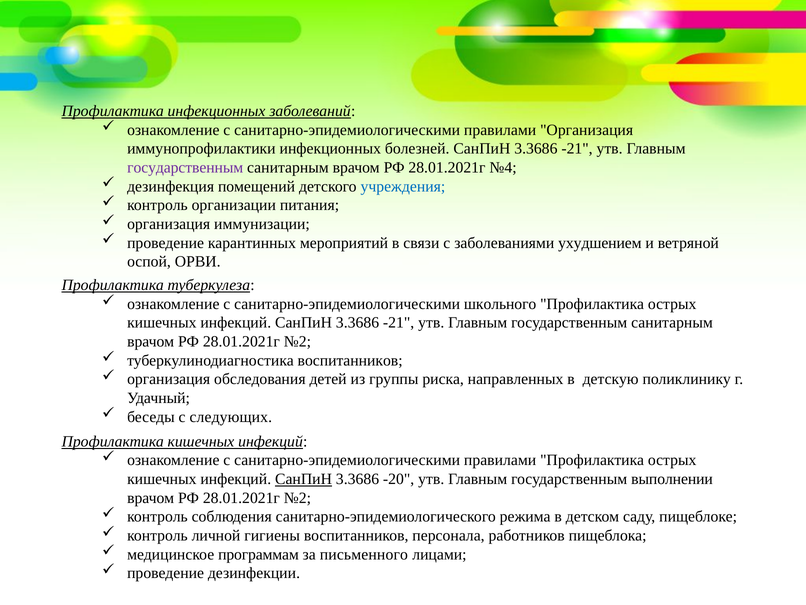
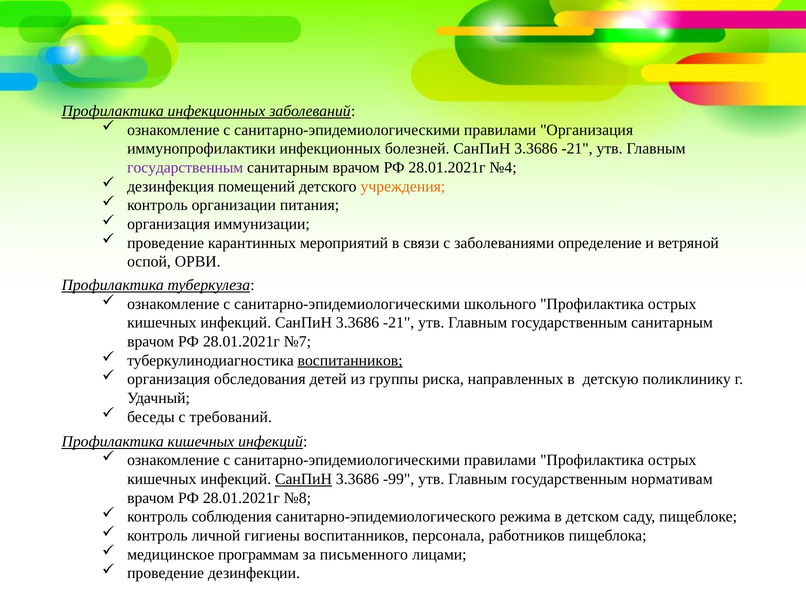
учреждения colour: blue -> orange
ухудшением: ухудшением -> определение
№2 at (297, 341): №2 -> №7
воспитанников at (350, 360) underline: none -> present
следующих: следующих -> требований
-20: -20 -> -99
выполнении: выполнении -> нормативам
№2 at (297, 497): №2 -> №8
